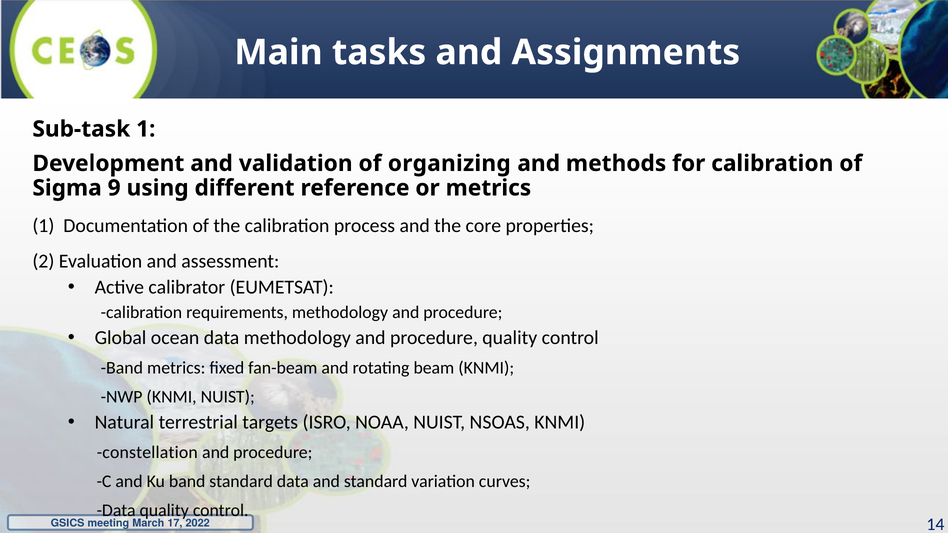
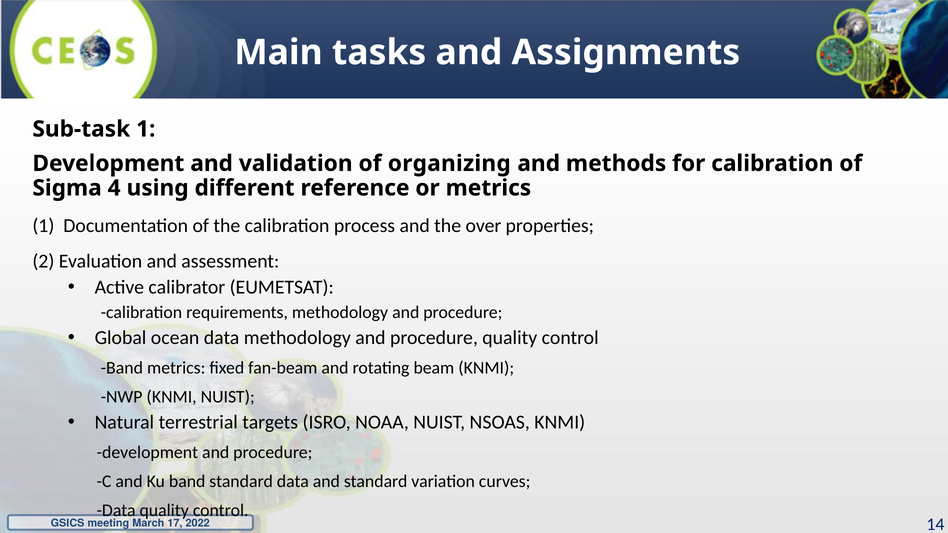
9: 9 -> 4
core: core -> over
constellation at (147, 452): constellation -> development
